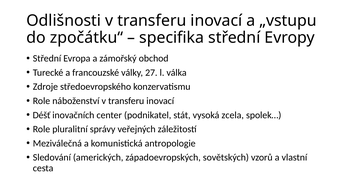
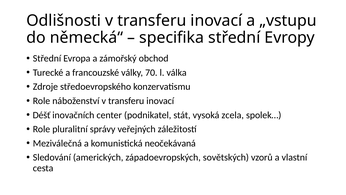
zpočátku“: zpočátku“ -> německá“
27: 27 -> 70
antropologie: antropologie -> neočekávaná
